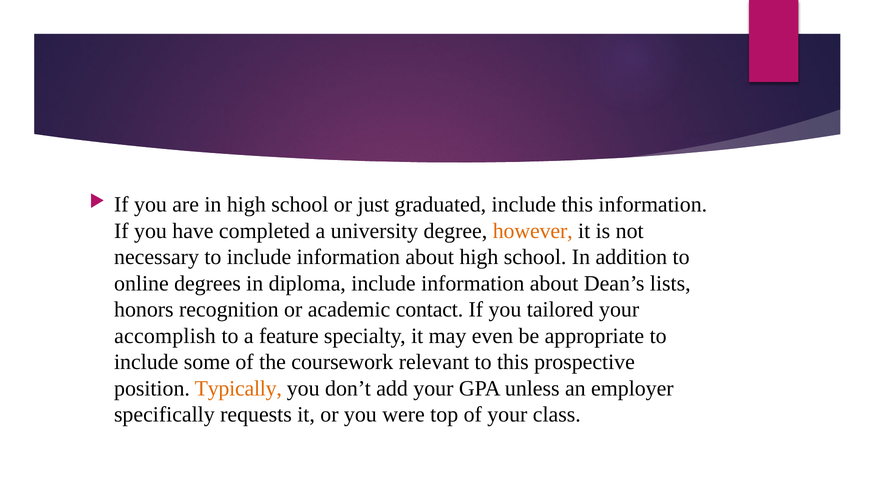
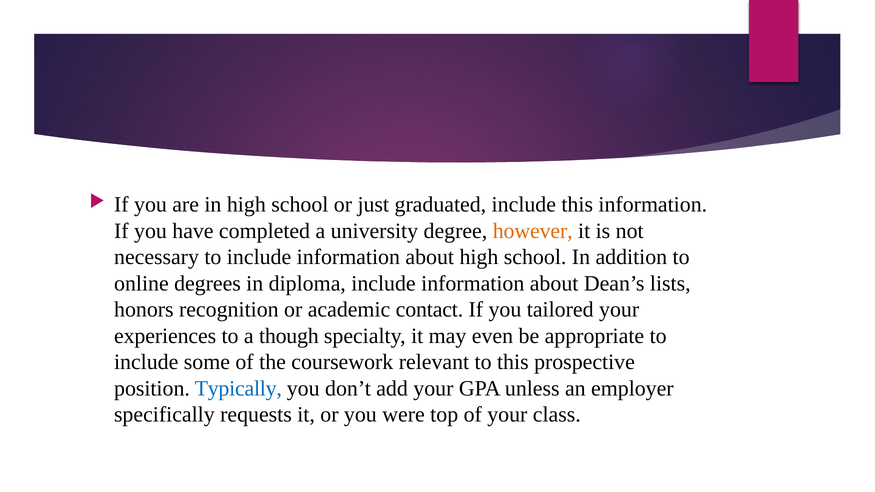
accomplish: accomplish -> experiences
feature: feature -> though
Typically colour: orange -> blue
